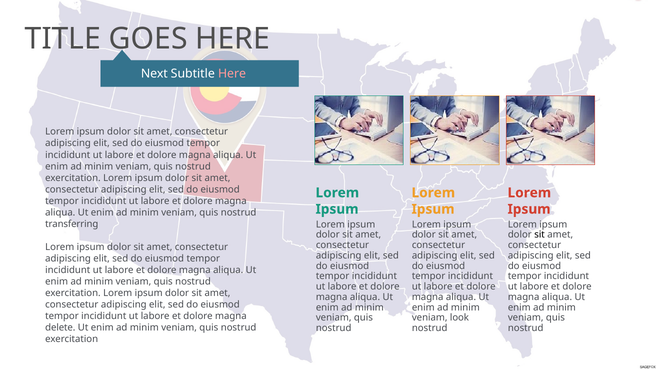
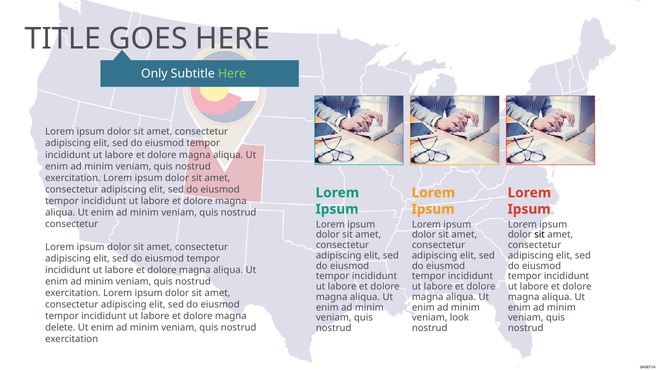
Next: Next -> Only
Here at (232, 73) colour: pink -> light green
transferring at (72, 224): transferring -> consectetur
